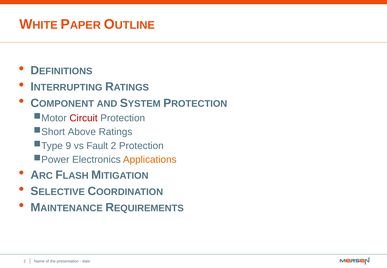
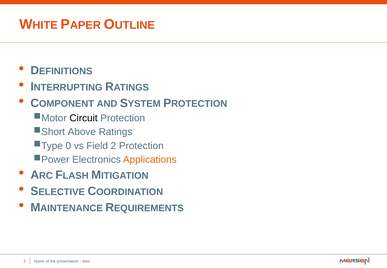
Circuit colour: red -> black
9: 9 -> 0
Fault: Fault -> Field
